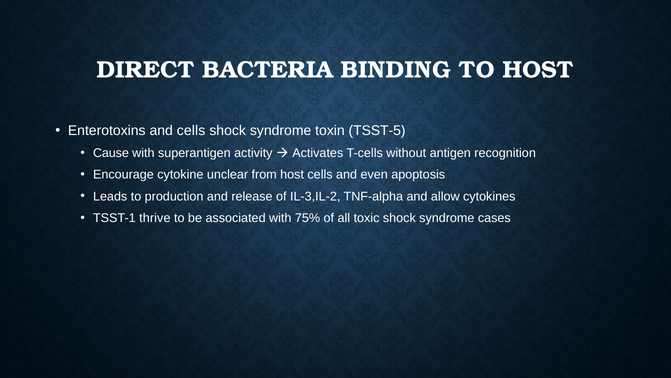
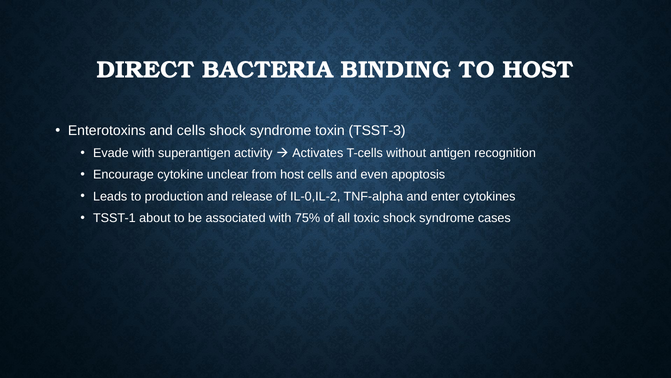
TSST-5: TSST-5 -> TSST-3
Cause: Cause -> Evade
IL-3,IL-2: IL-3,IL-2 -> IL-0,IL-2
allow: allow -> enter
thrive: thrive -> about
